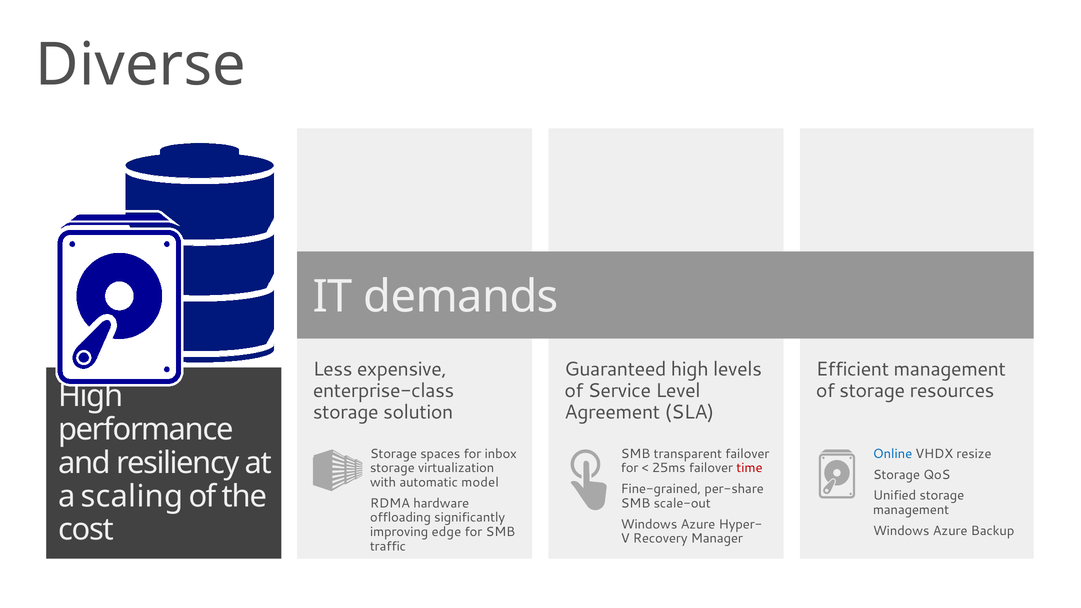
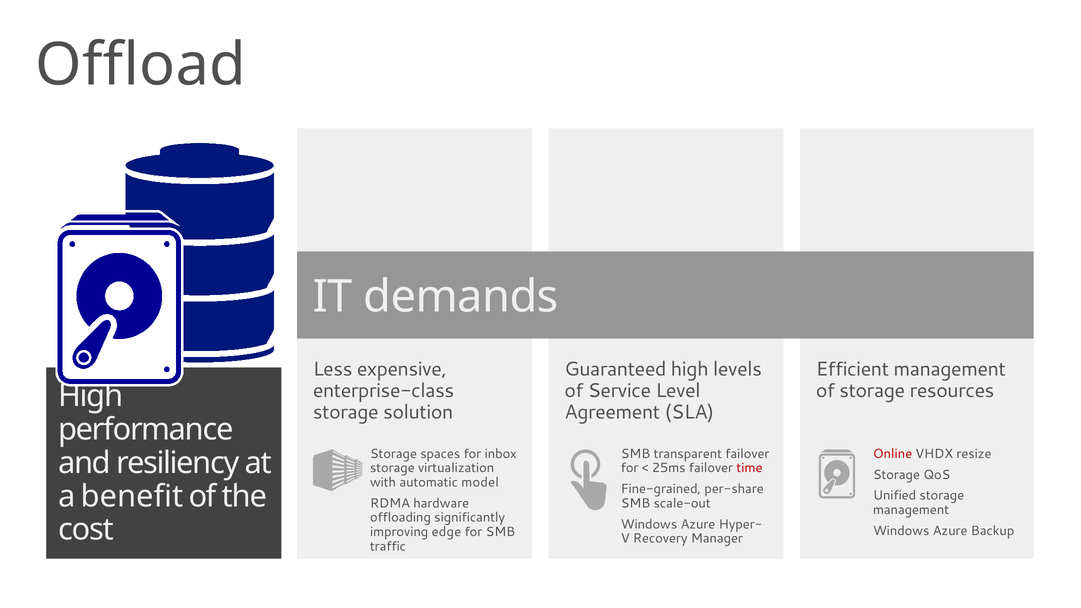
Diverse: Diverse -> Offload
Online colour: blue -> red
scaling: scaling -> benefit
